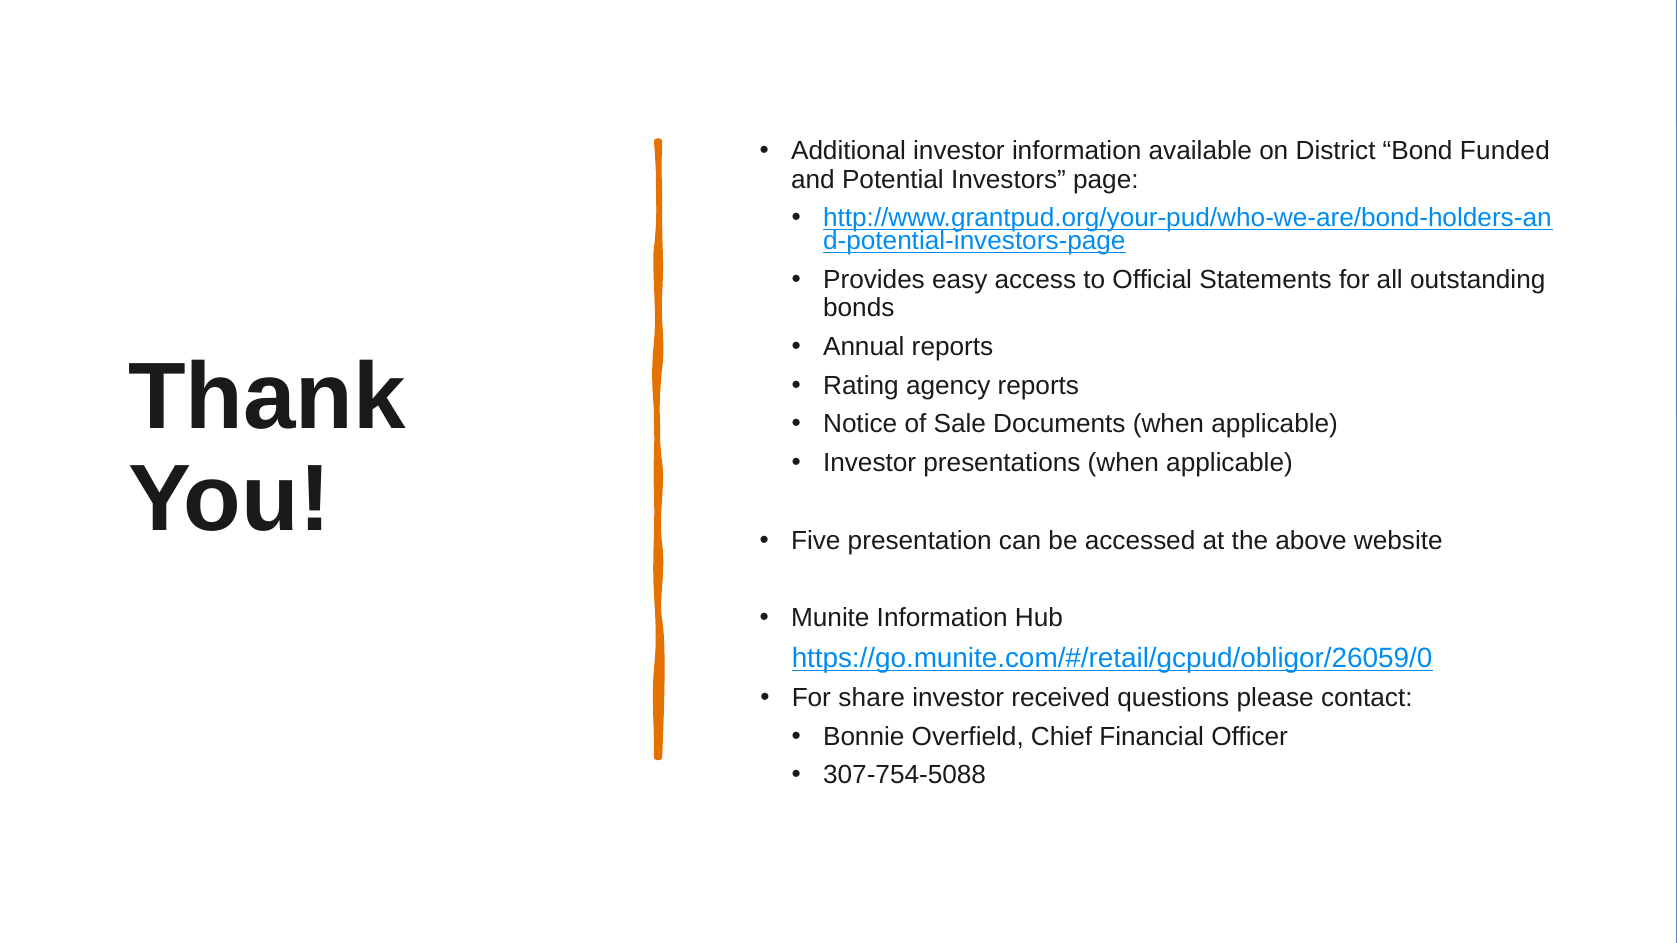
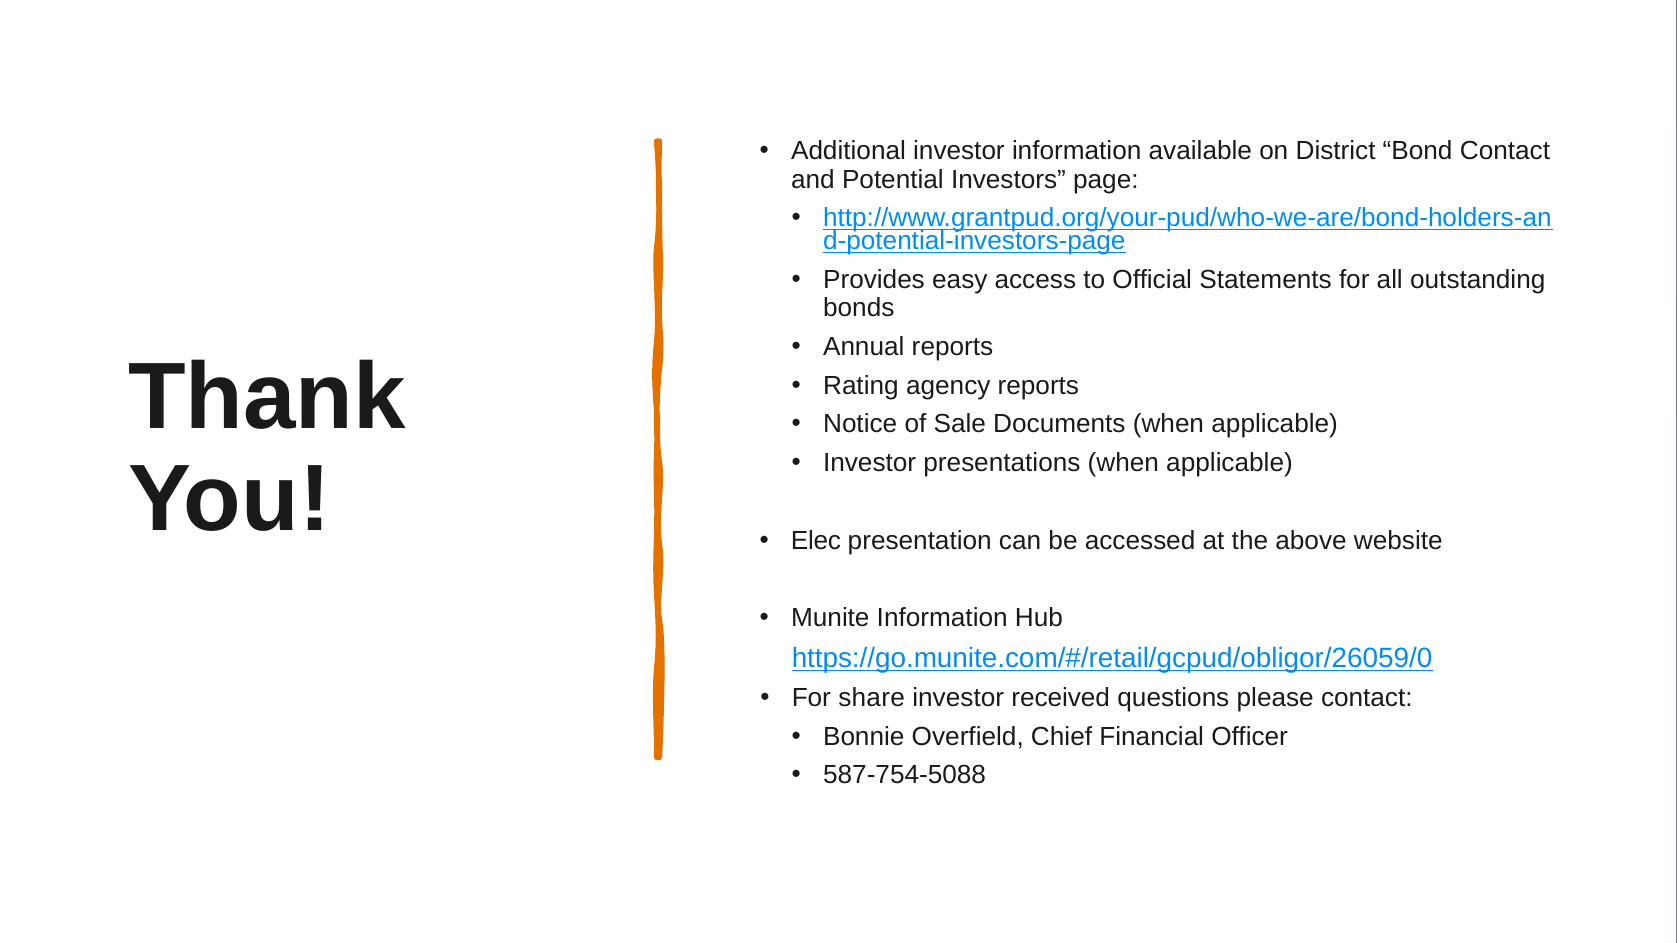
Bond Funded: Funded -> Contact
Five: Five -> Elec
307-754-5088: 307-754-5088 -> 587-754-5088
